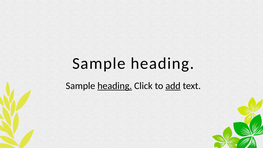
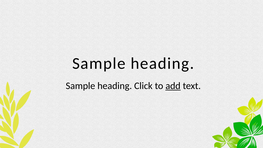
heading at (115, 86) underline: present -> none
